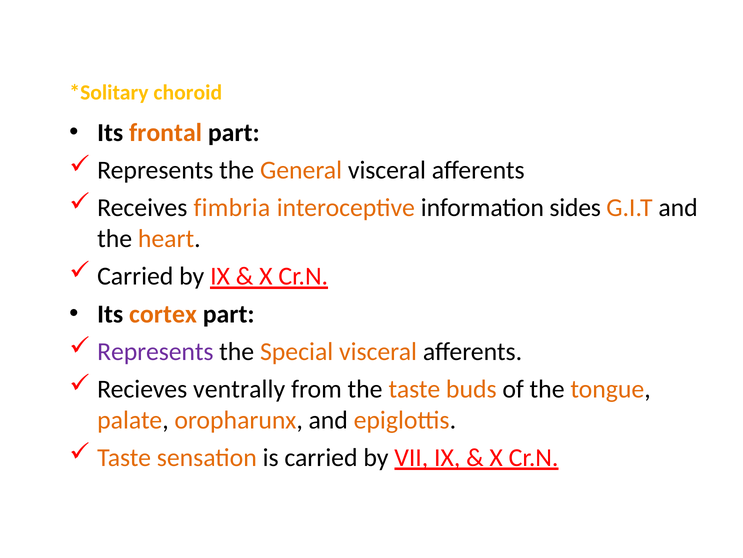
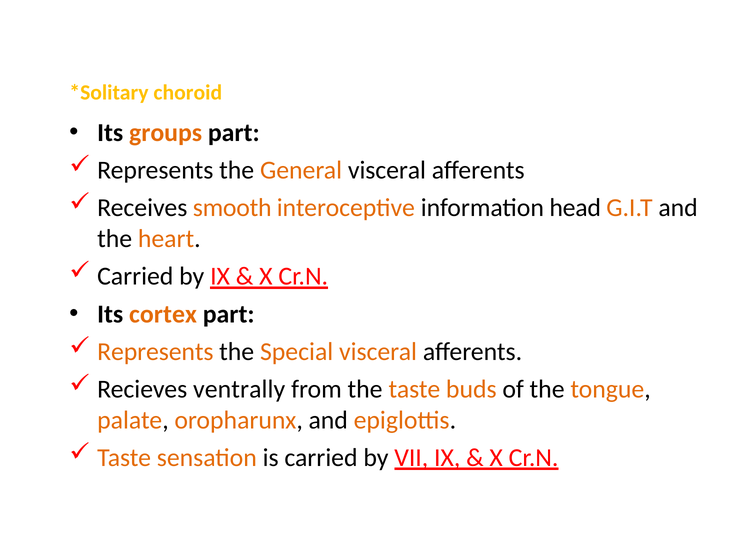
frontal: frontal -> groups
fimbria: fimbria -> smooth
sides: sides -> head
Represents at (155, 351) colour: purple -> orange
